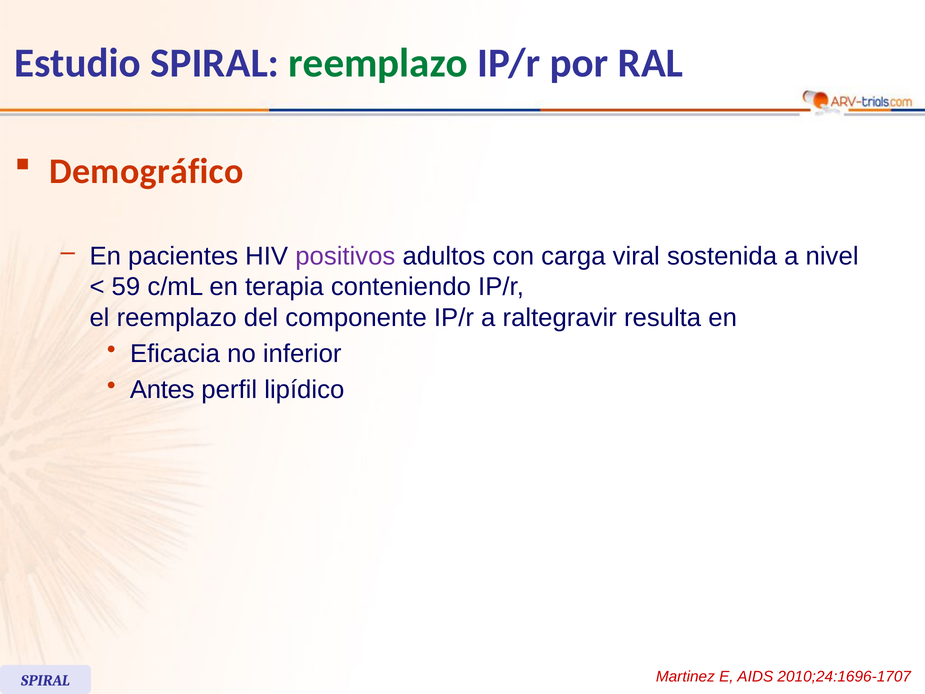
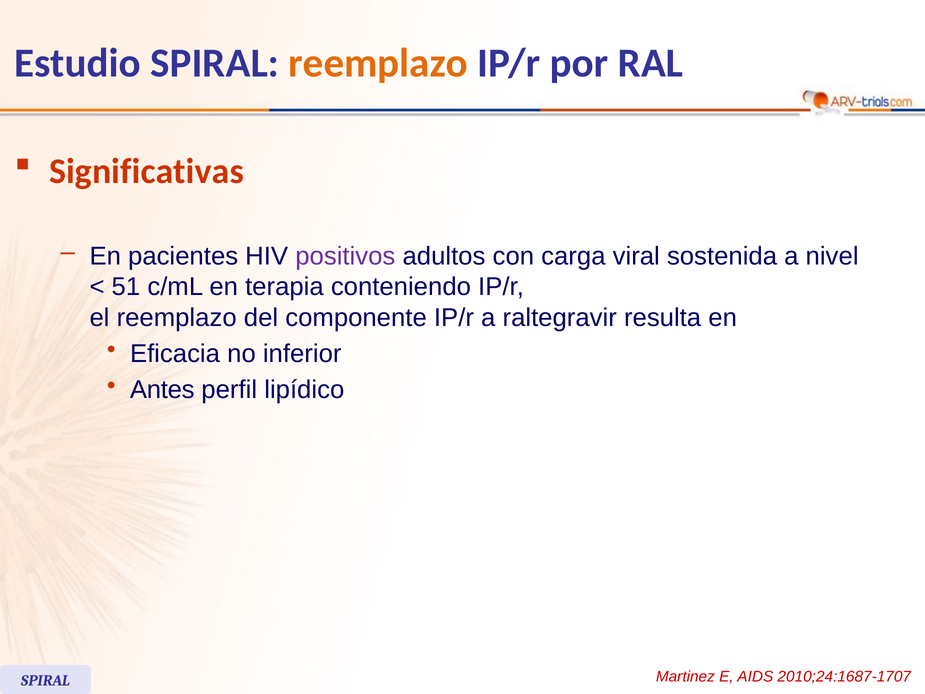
reemplazo at (378, 63) colour: green -> orange
Demográfico: Demográfico -> Significativas
59: 59 -> 51
2010;24:1696-1707: 2010;24:1696-1707 -> 2010;24:1687-1707
